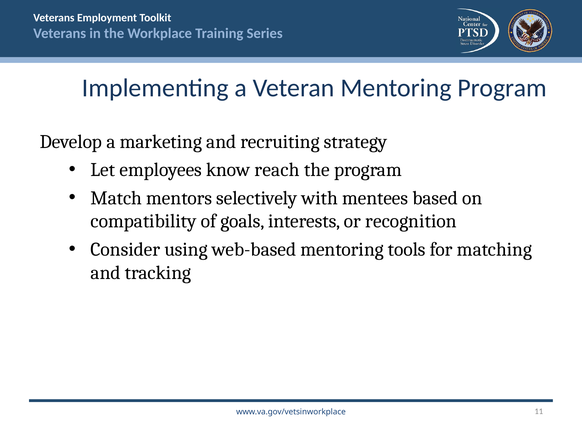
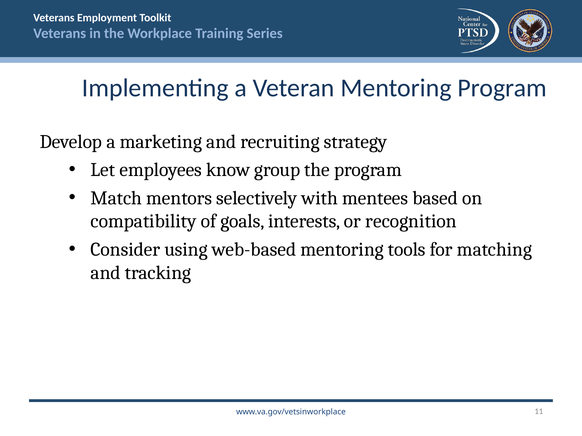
reach: reach -> group
